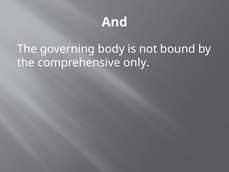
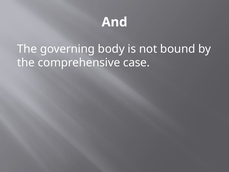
only: only -> case
